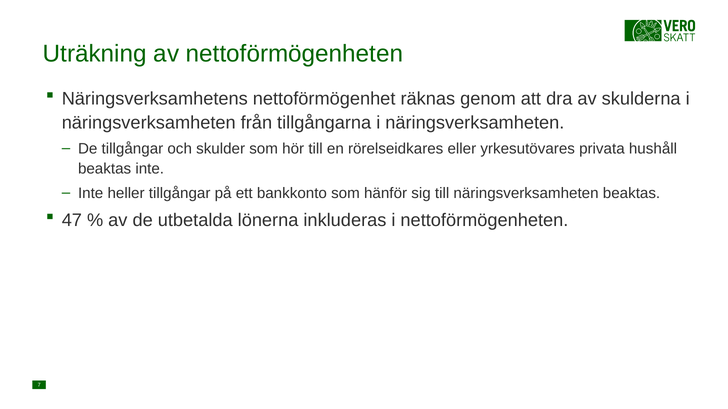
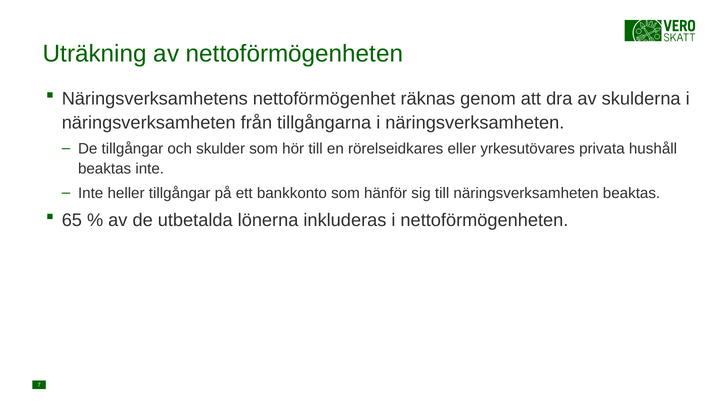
47: 47 -> 65
